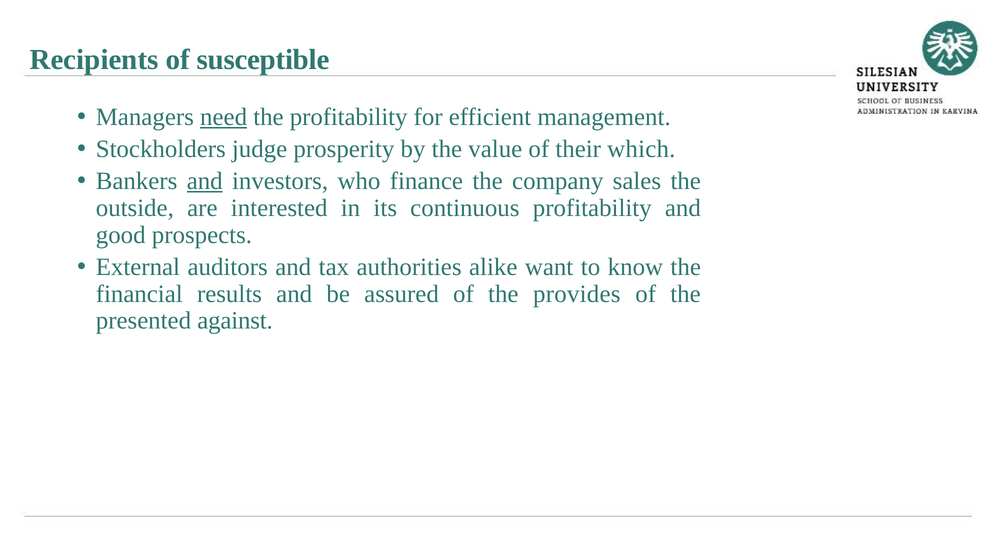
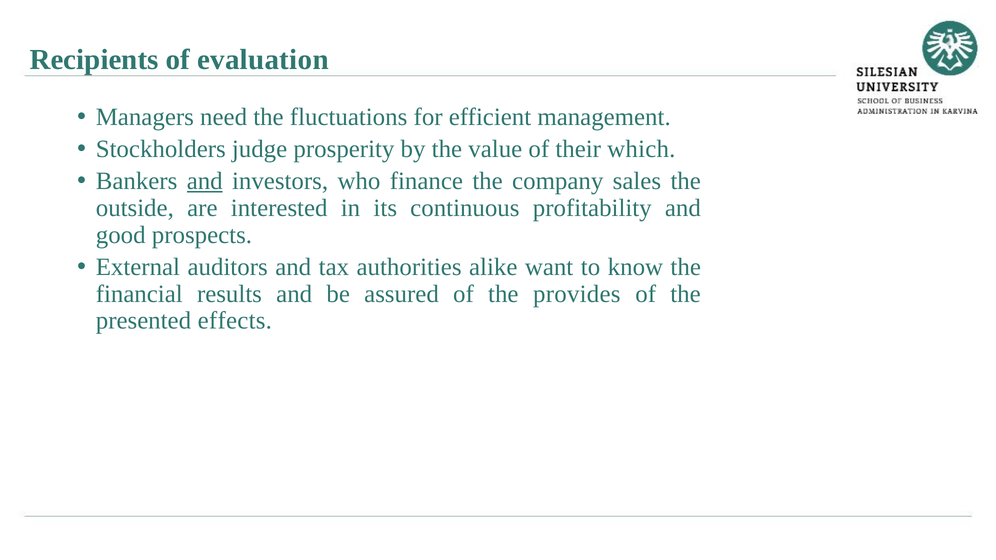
susceptible: susceptible -> evaluation
need underline: present -> none
the profitability: profitability -> fluctuations
against: against -> effects
